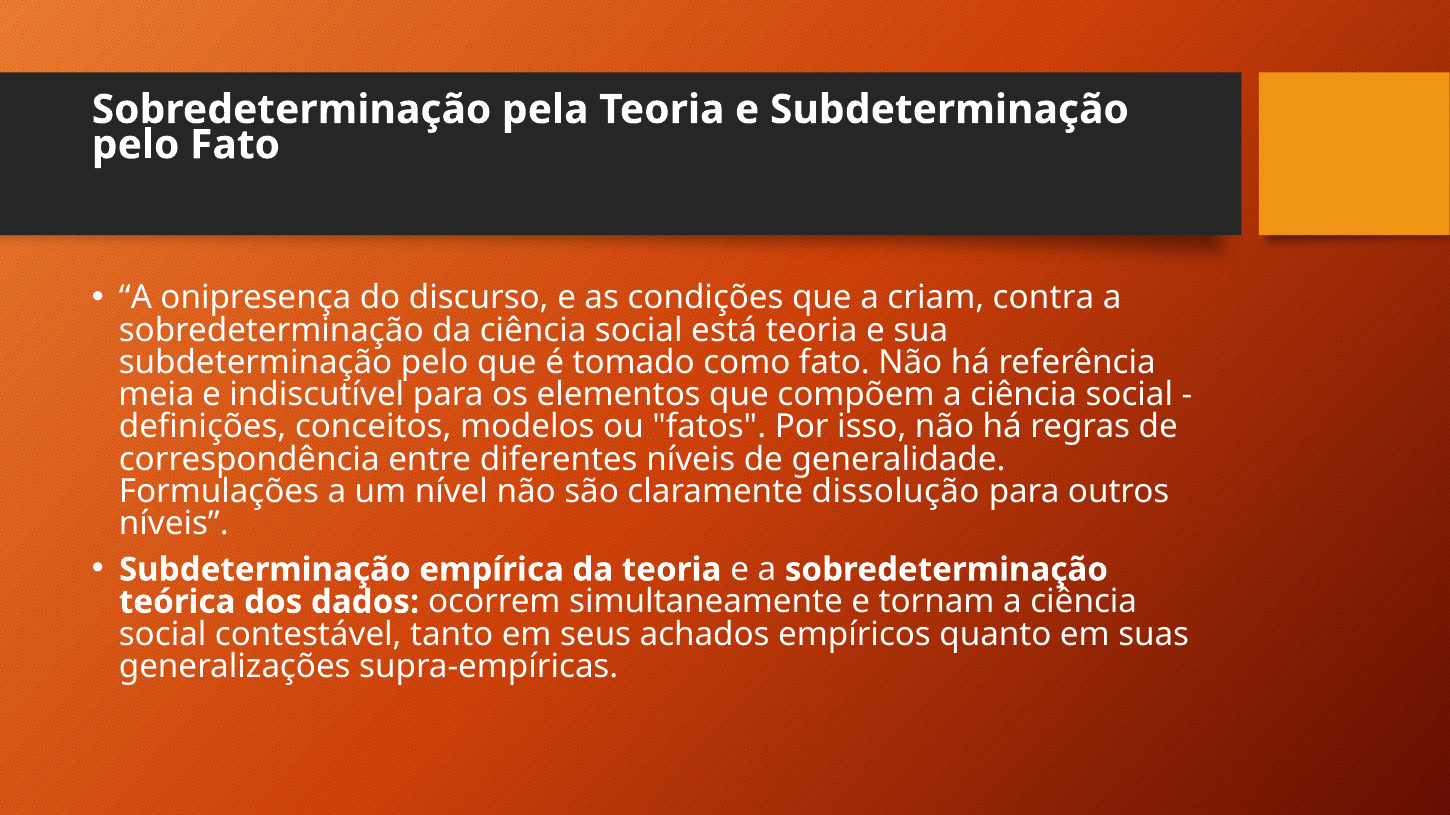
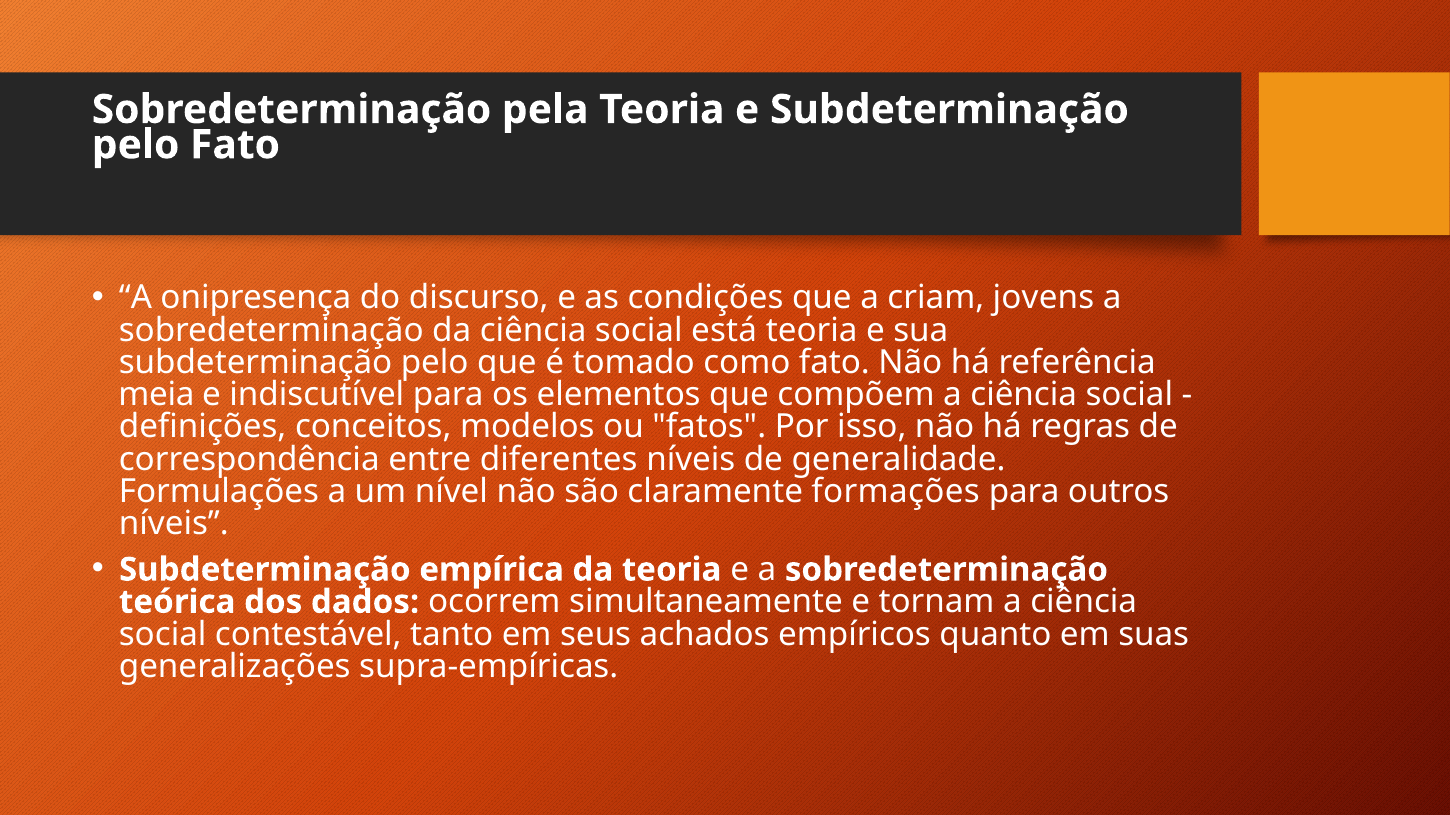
contra: contra -> jovens
dissolução: dissolução -> formações
